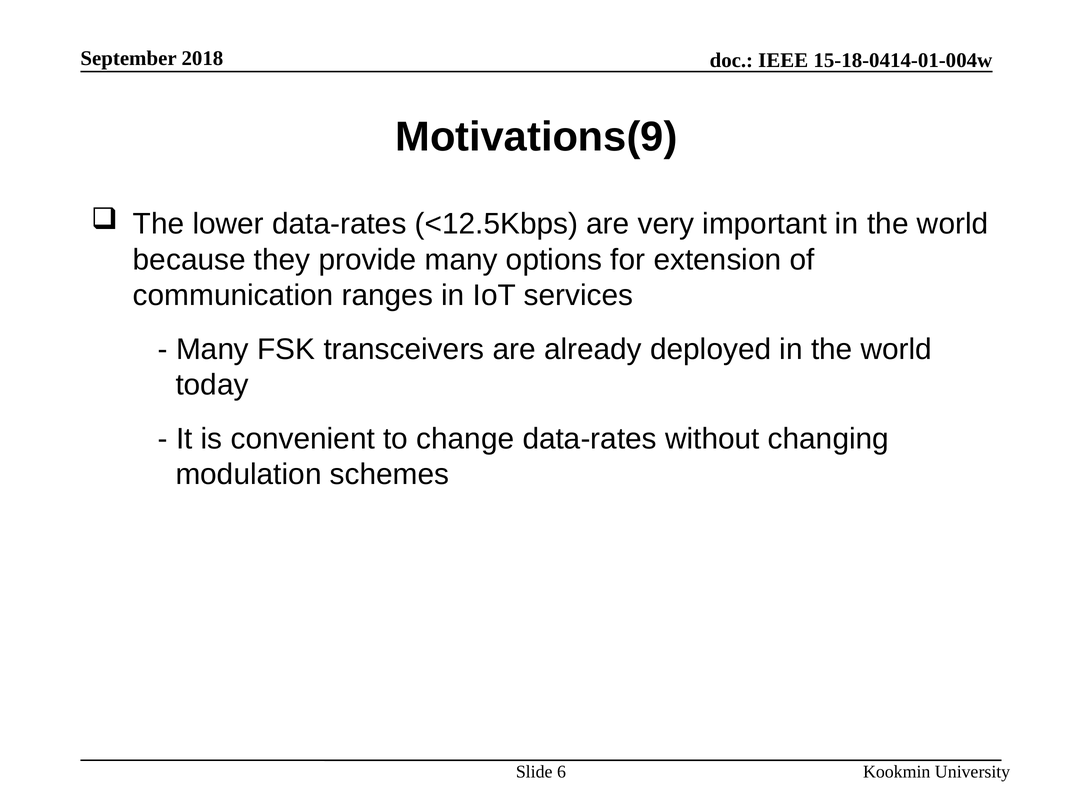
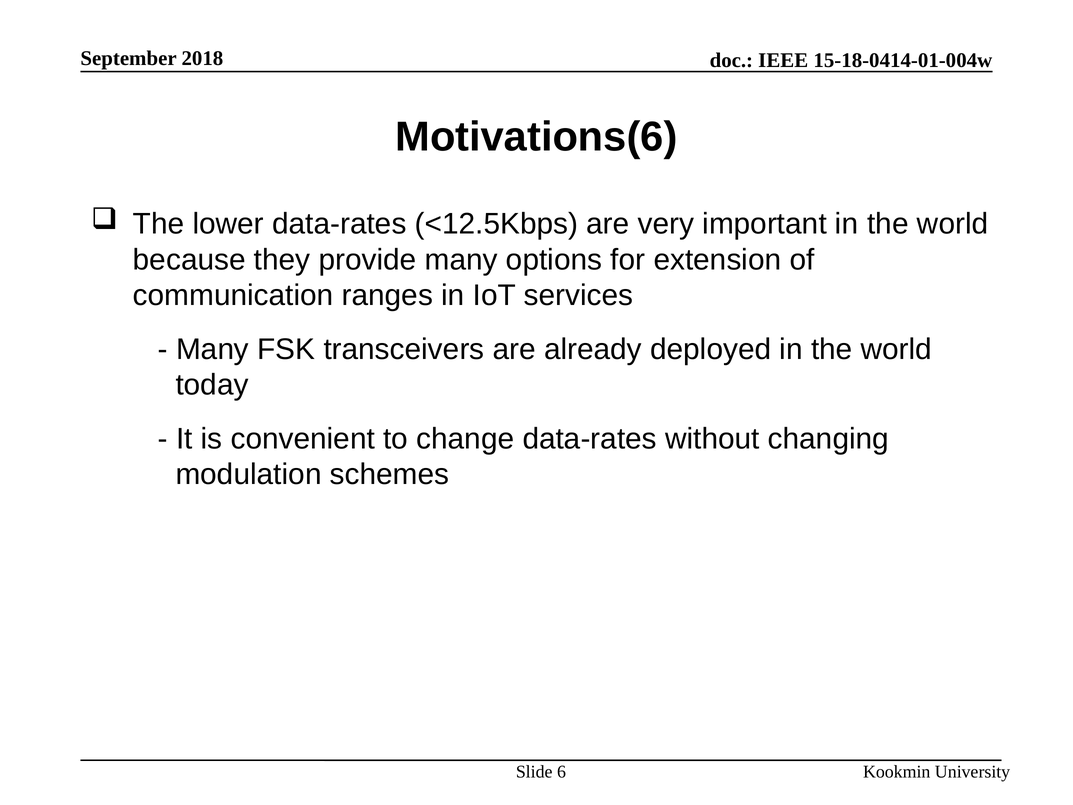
Motivations(9: Motivations(9 -> Motivations(6
